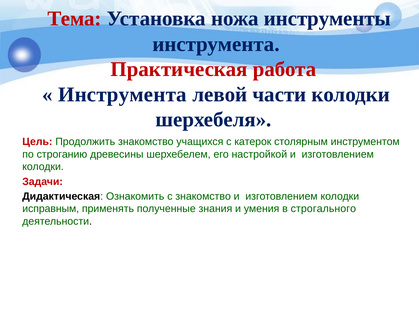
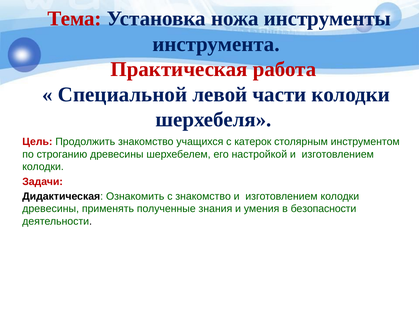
Инструмента at (122, 94): Инструмента -> Специальной
исправным at (51, 208): исправным -> древесины
строгального: строгального -> безопасности
